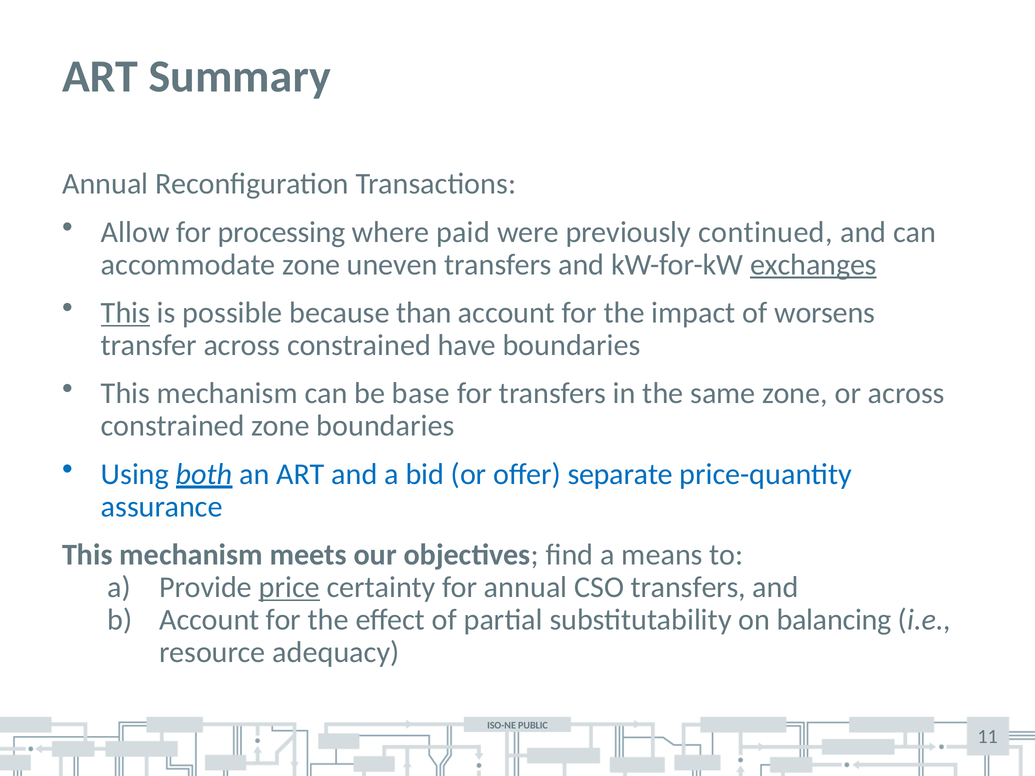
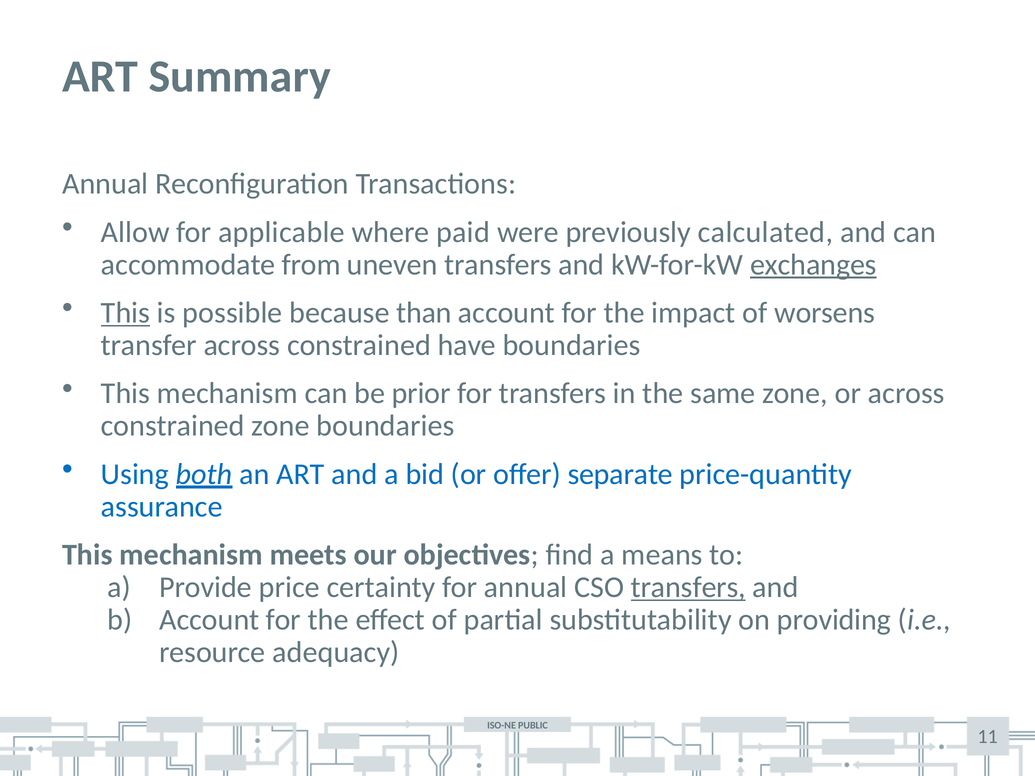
processing: processing -> applicable
continued: continued -> calculated
accommodate zone: zone -> from
base: base -> prior
price underline: present -> none
transfers at (688, 587) underline: none -> present
balancing: balancing -> providing
